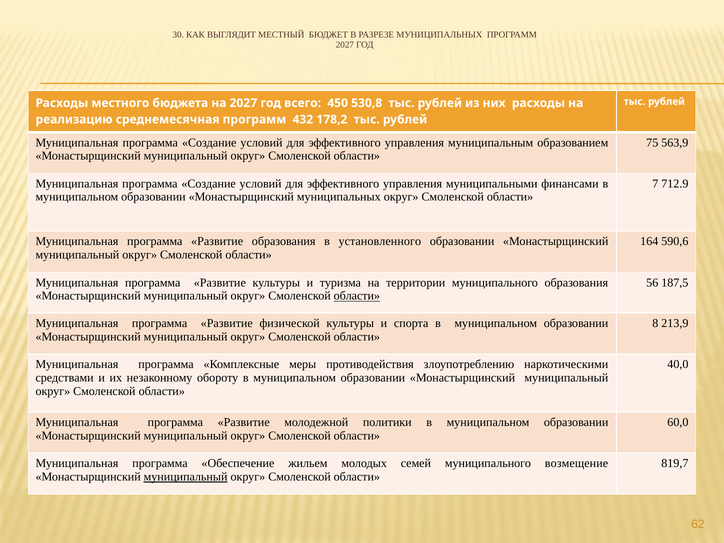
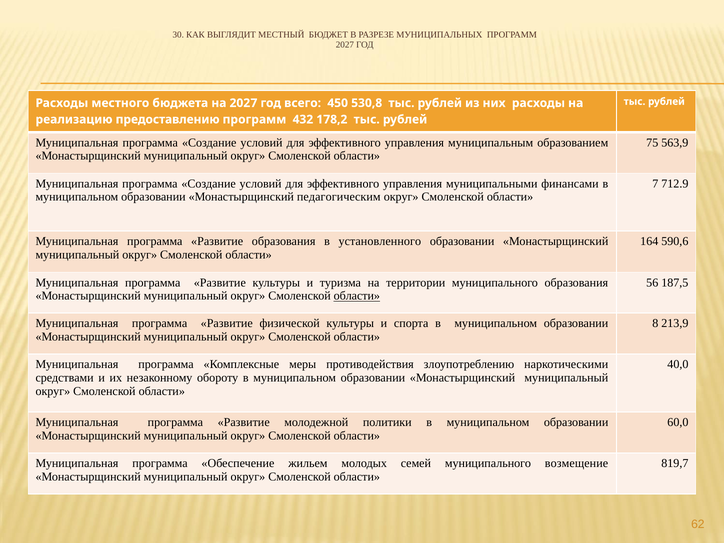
среднемесячная: среднемесячная -> предоставлению
Монастырщинский муниципальных: муниципальных -> педагогическим
муниципальный at (186, 477) underline: present -> none
